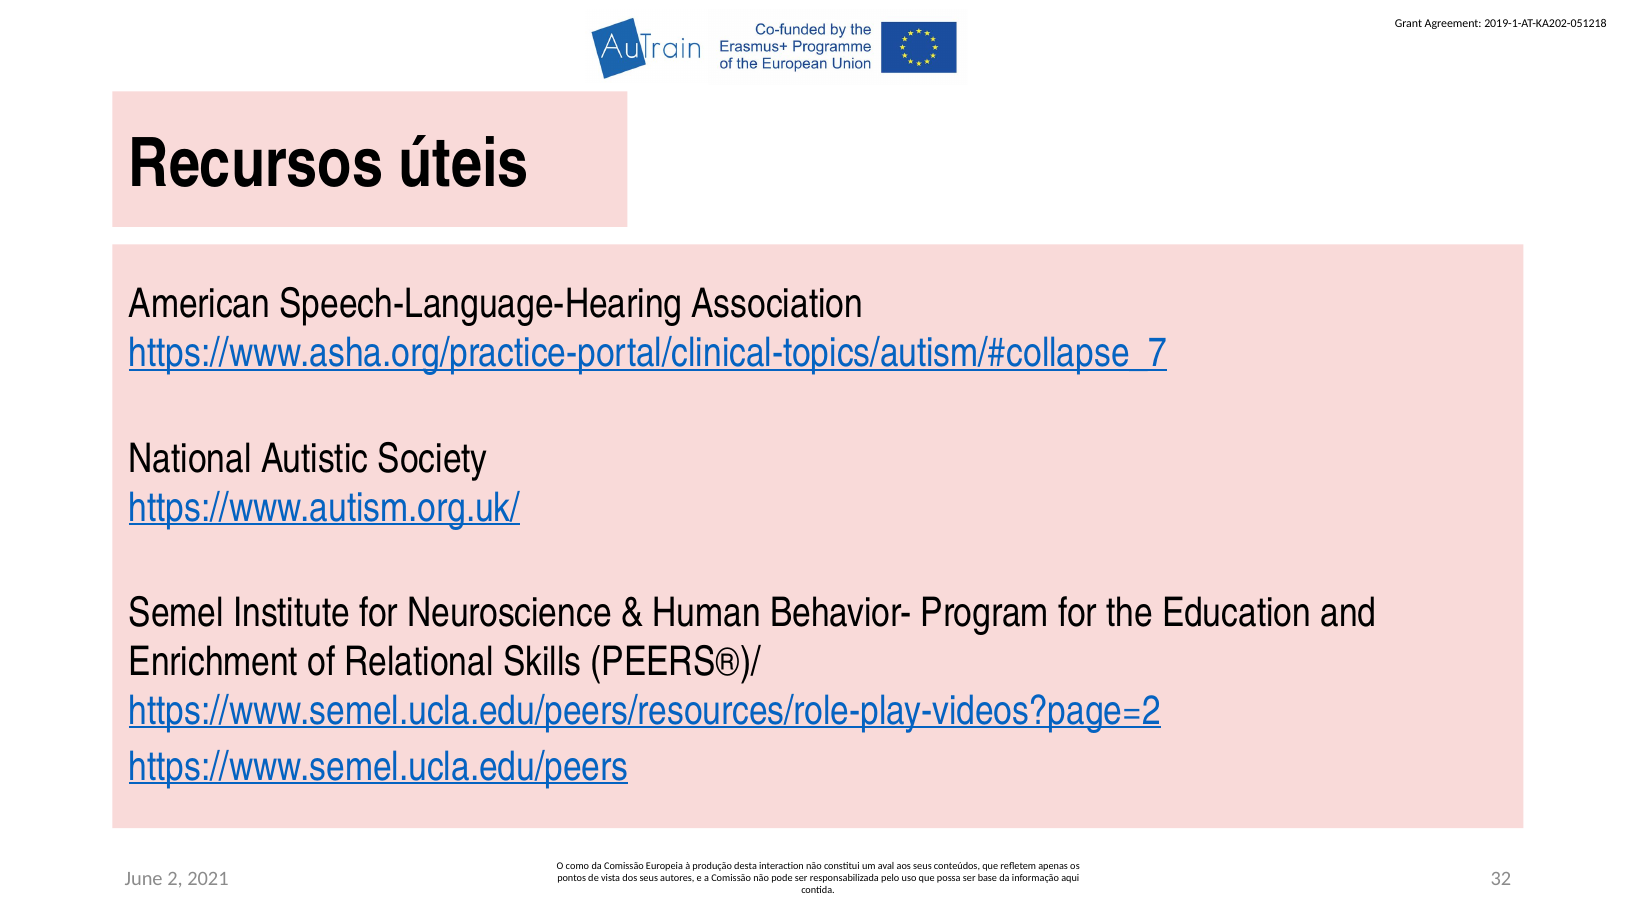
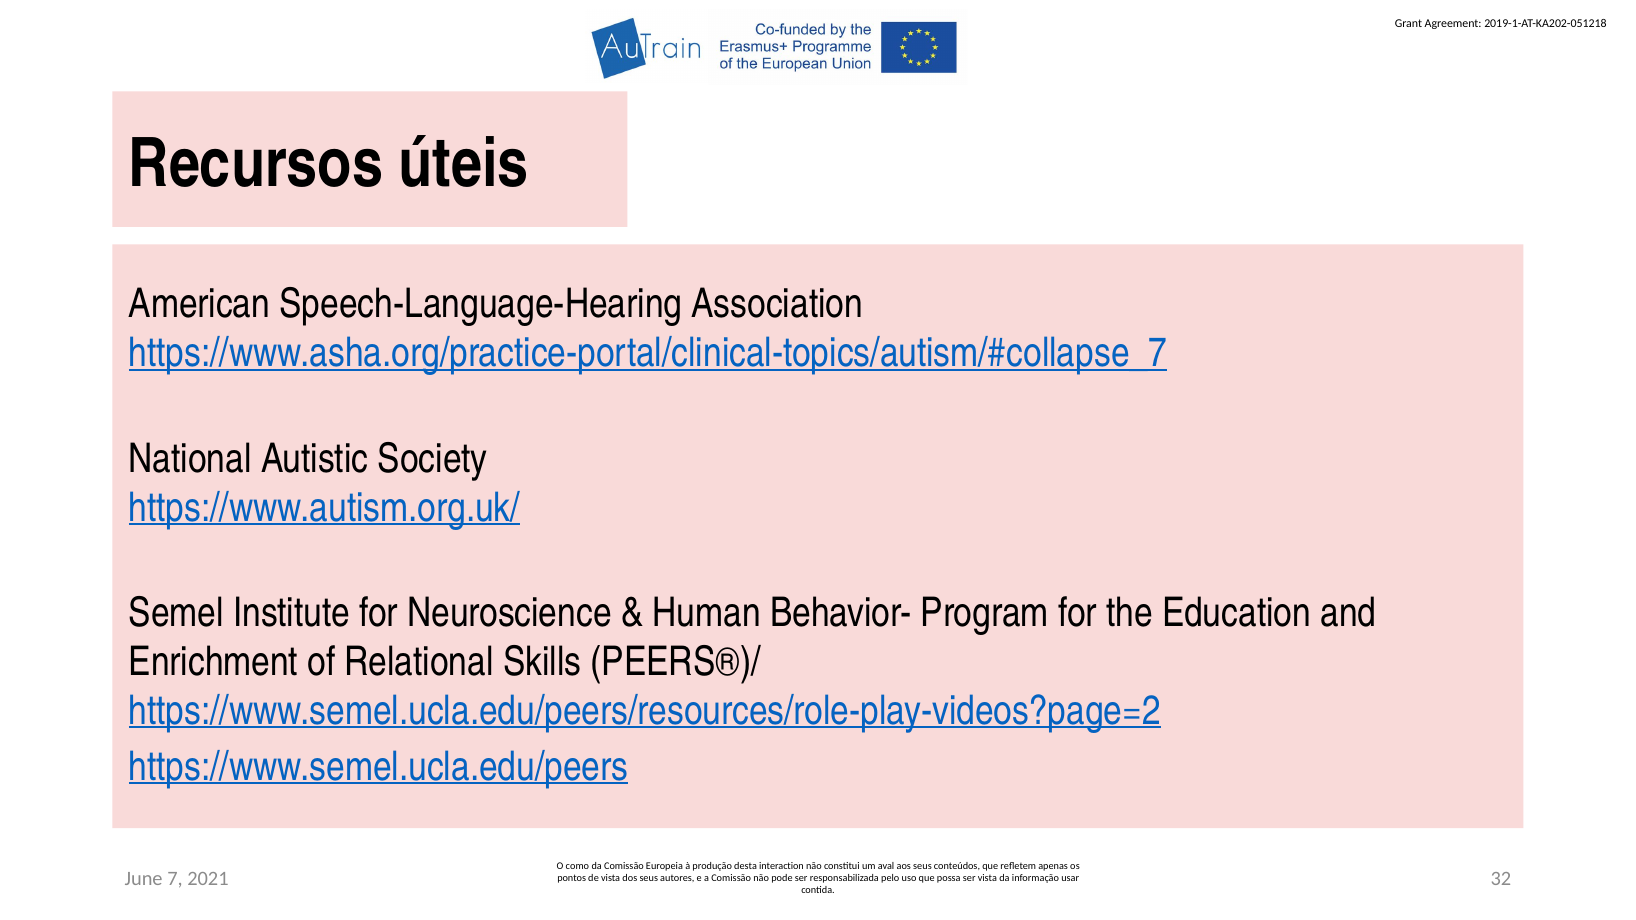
2: 2 -> 7
ser base: base -> vista
aqui: aqui -> usar
